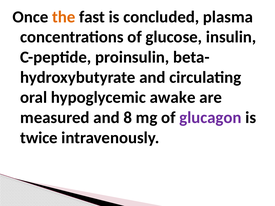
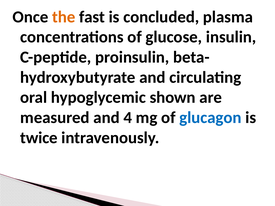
awake: awake -> shown
8: 8 -> 4
glucagon colour: purple -> blue
